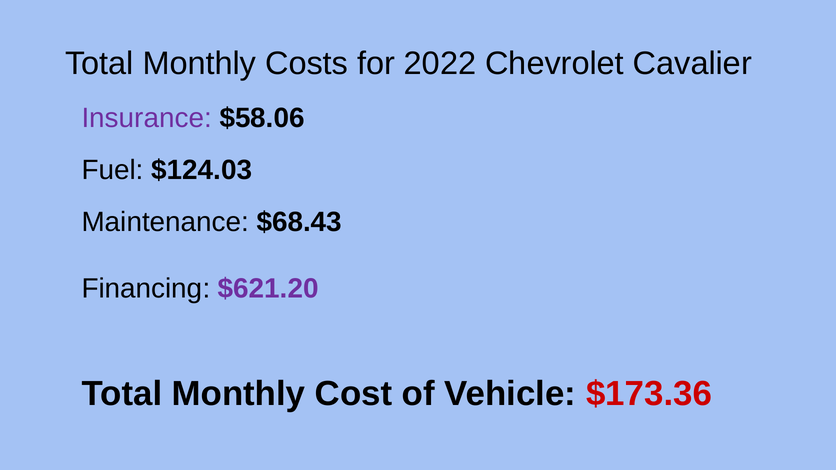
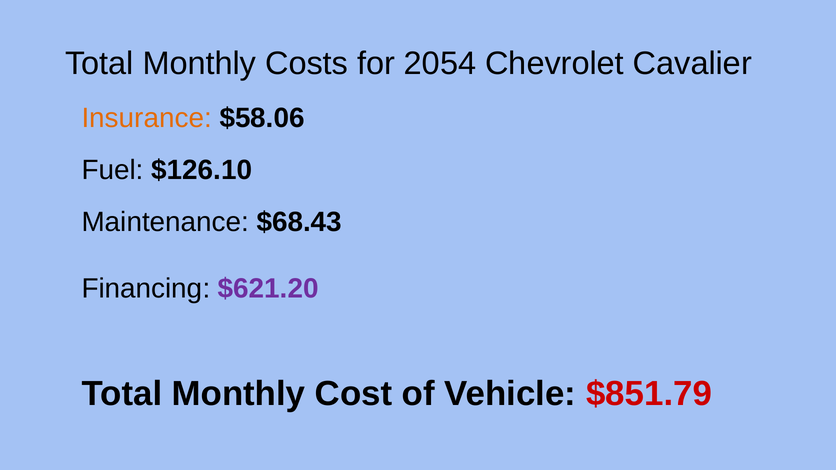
2022: 2022 -> 2054
Insurance colour: purple -> orange
$124.03: $124.03 -> $126.10
$173.36: $173.36 -> $851.79
